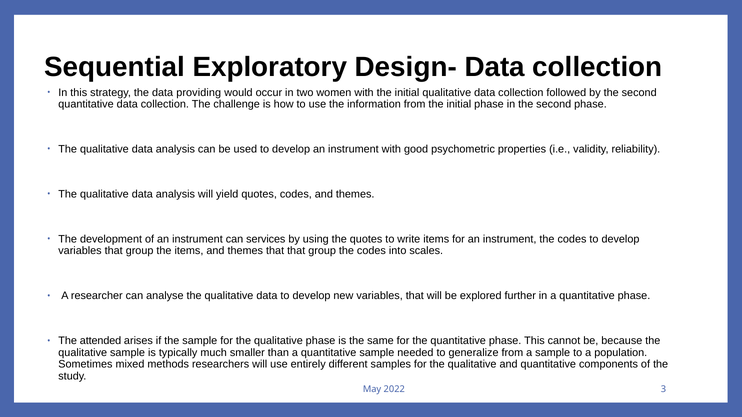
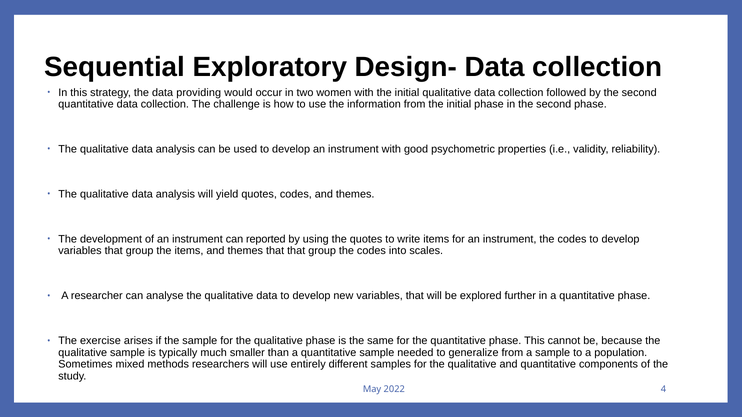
services: services -> reported
attended: attended -> exercise
3: 3 -> 4
